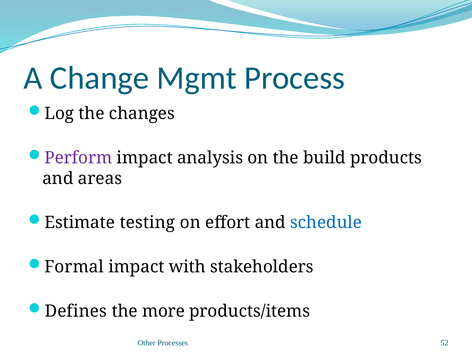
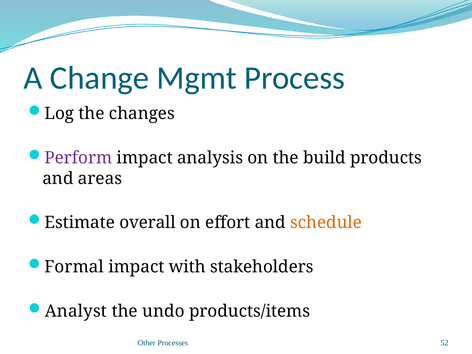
testing: testing -> overall
schedule colour: blue -> orange
Defines: Defines -> Analyst
more: more -> undo
